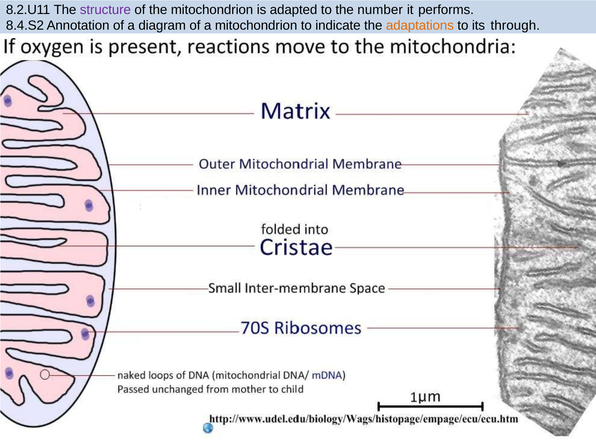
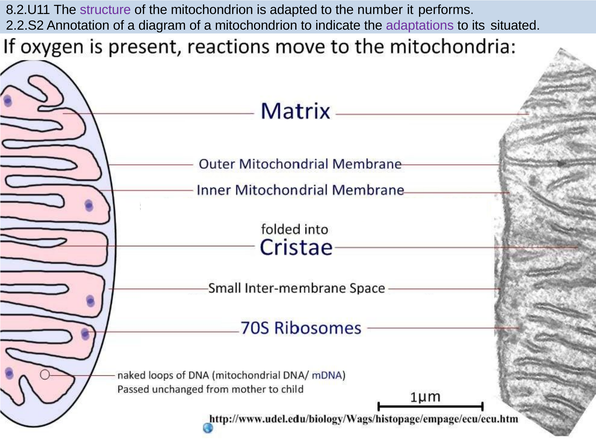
8.4.S2: 8.4.S2 -> 2.2.S2
adaptations colour: orange -> purple
through: through -> situated
